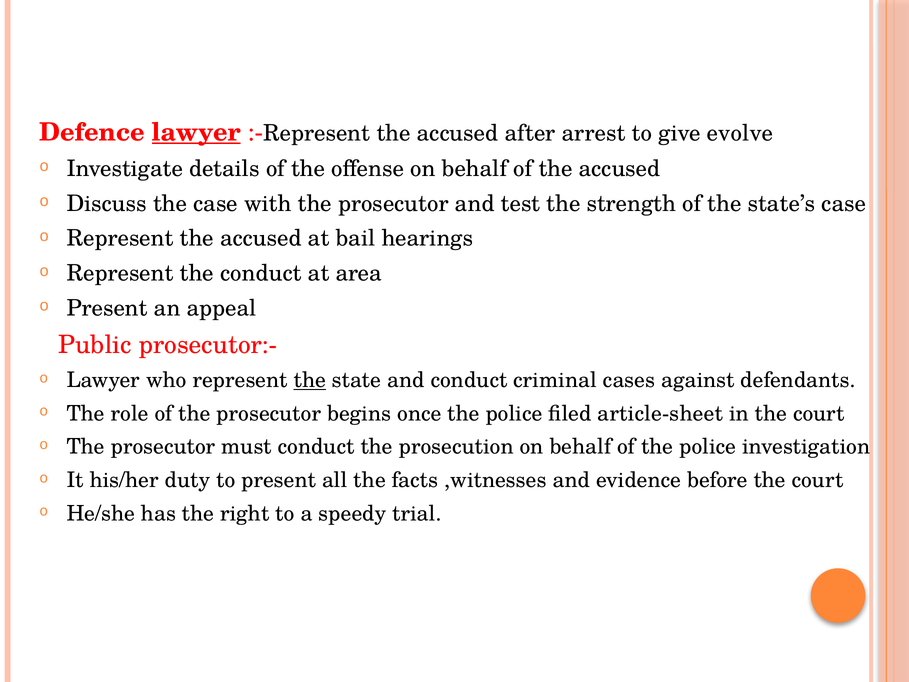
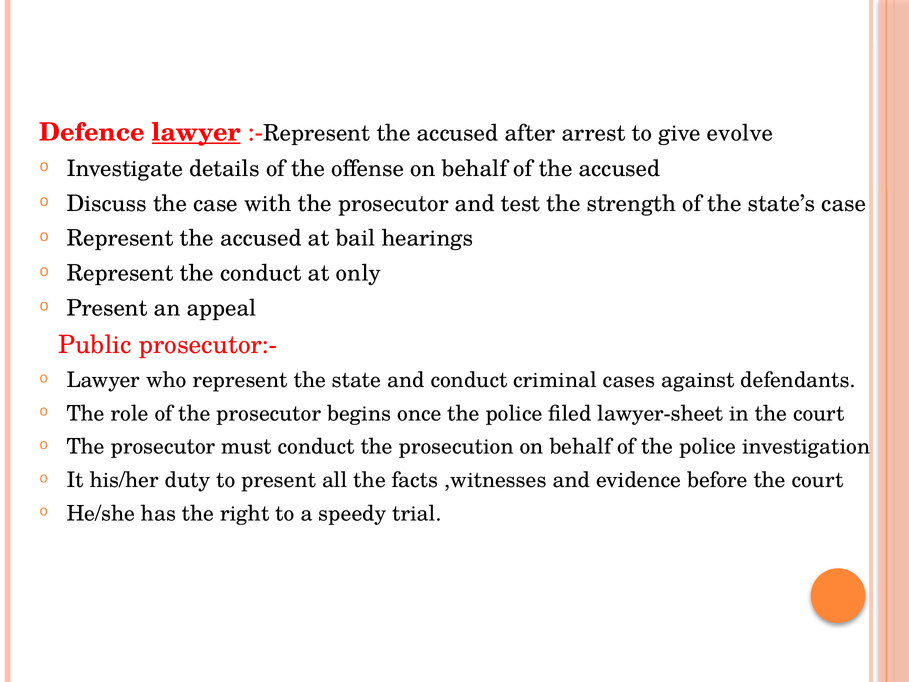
area: area -> only
the at (310, 380) underline: present -> none
article-sheet: article-sheet -> lawyer-sheet
